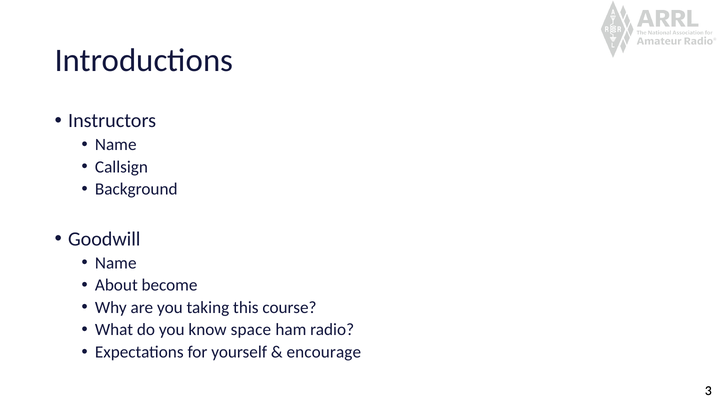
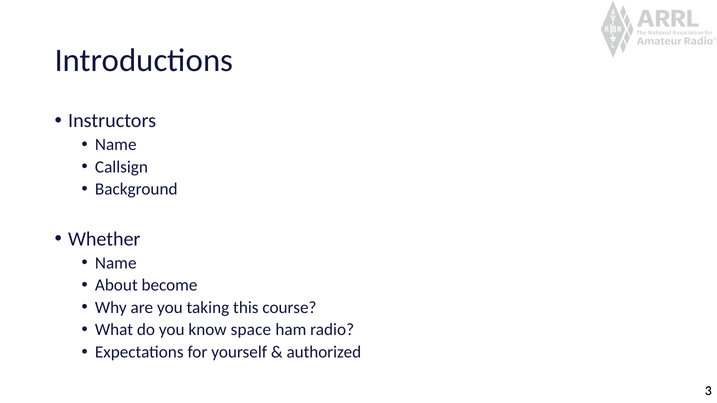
Goodwill: Goodwill -> Whether
encourage: encourage -> authorized
